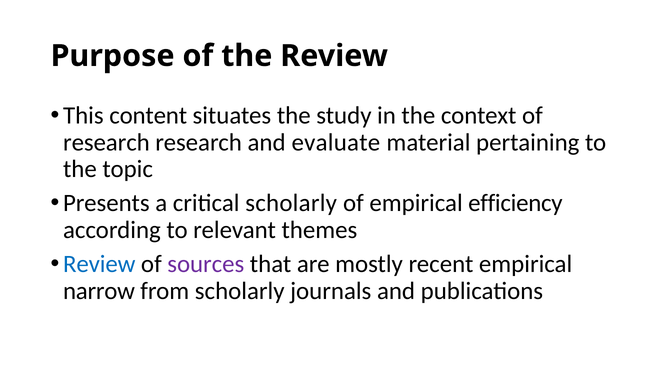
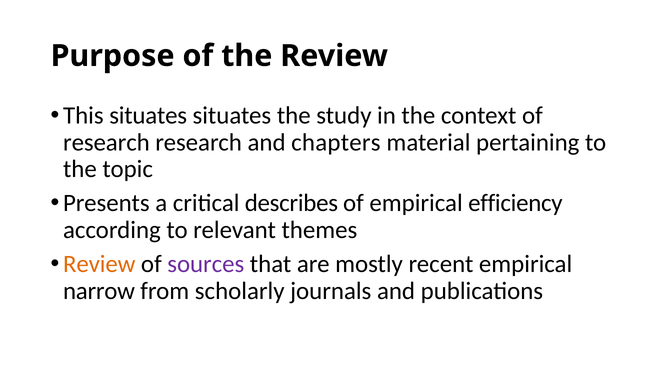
This content: content -> situates
evaluate: evaluate -> chapters
critical scholarly: scholarly -> describes
Review at (99, 264) colour: blue -> orange
